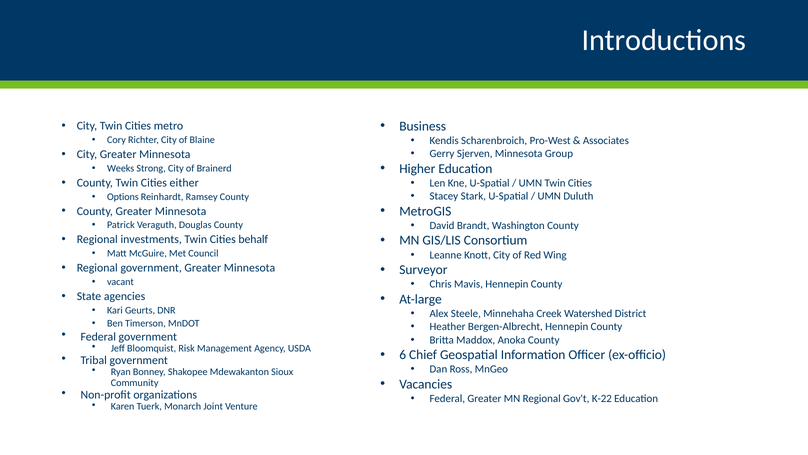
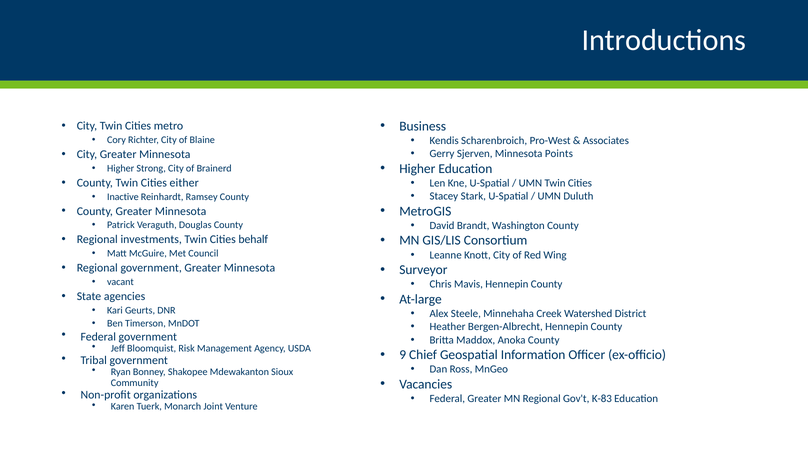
Group: Group -> Points
Weeks at (121, 168): Weeks -> Higher
Options: Options -> Inactive
6: 6 -> 9
K-22: K-22 -> K-83
